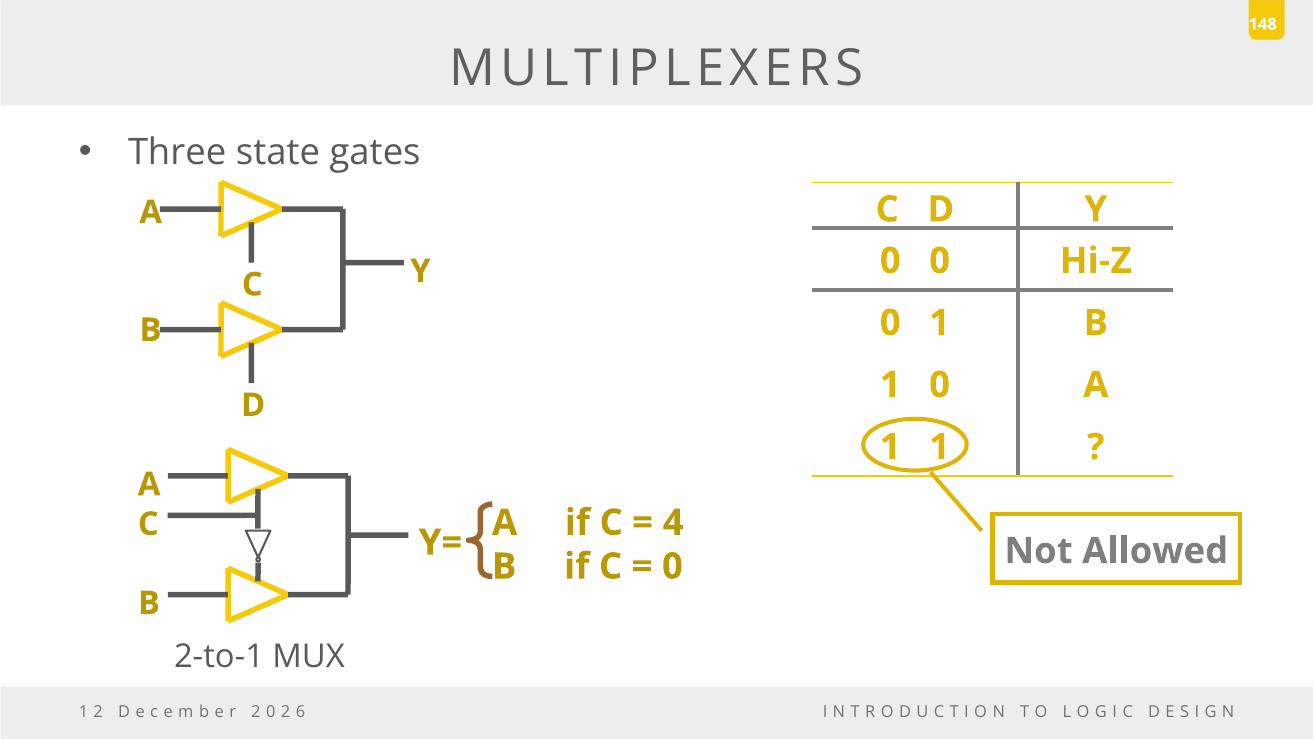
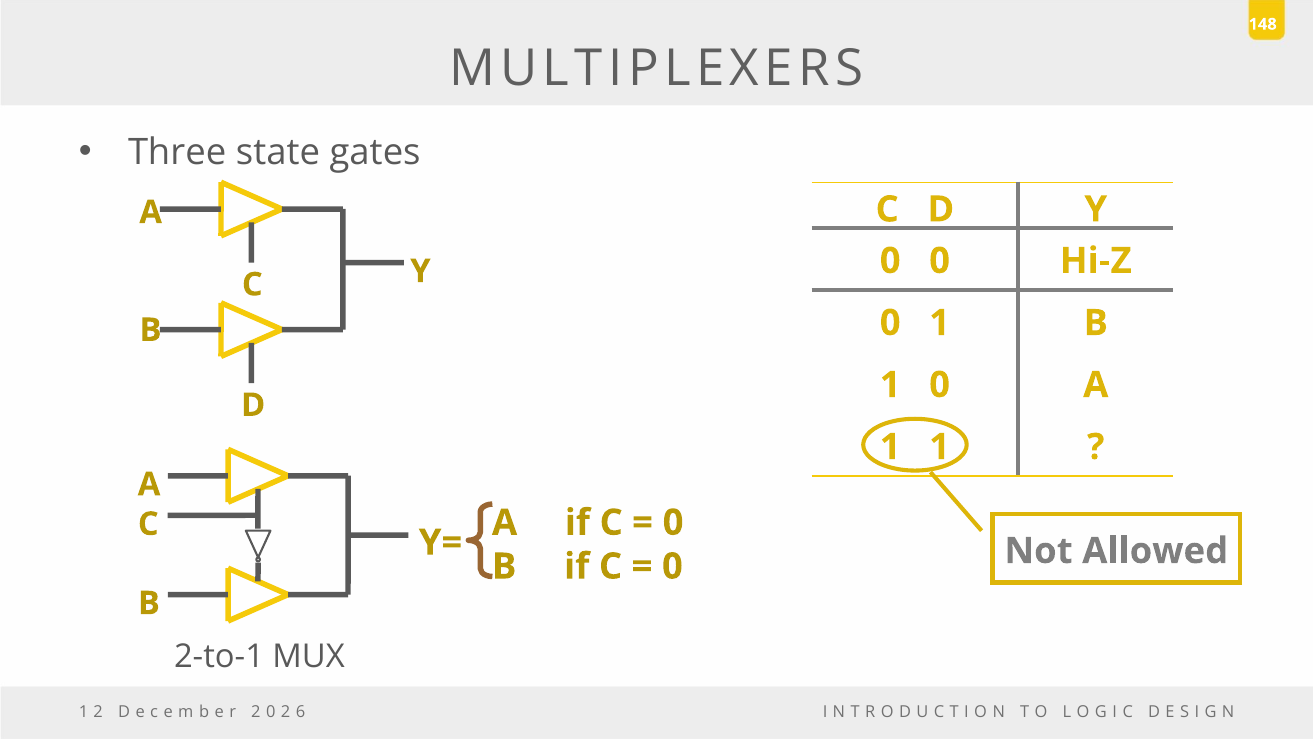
4 at (673, 522): 4 -> 0
